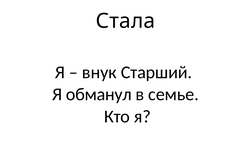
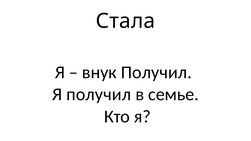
внук Старший: Старший -> Получил
Я обманул: обманул -> получил
